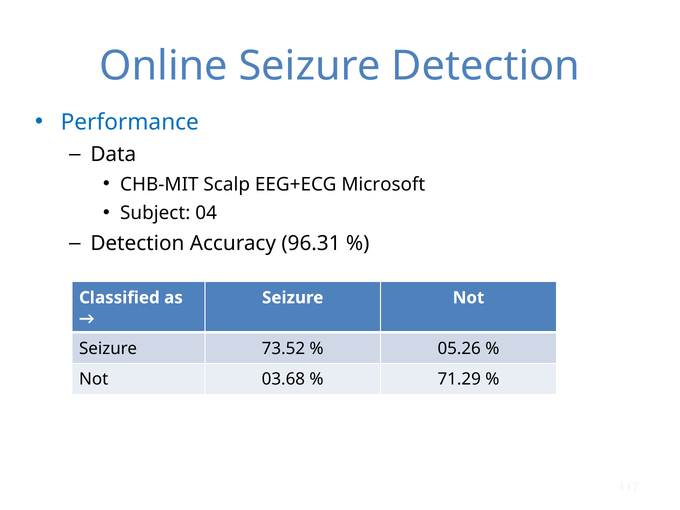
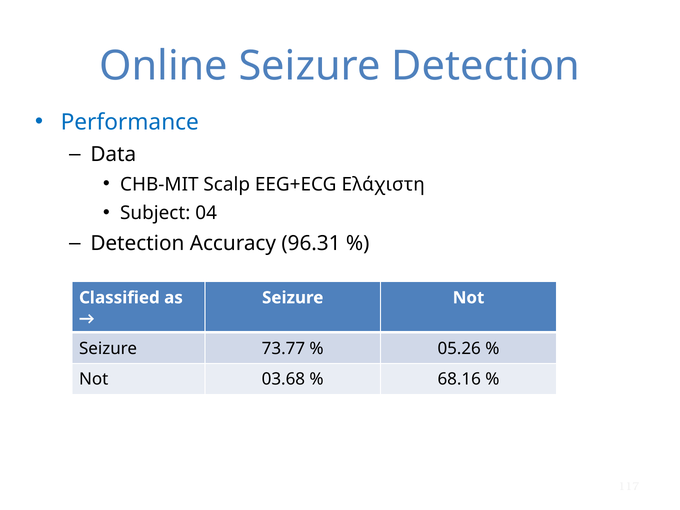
Microsoft: Microsoft -> Ελάχιστη
73.52: 73.52 -> 73.77
71.29: 71.29 -> 68.16
